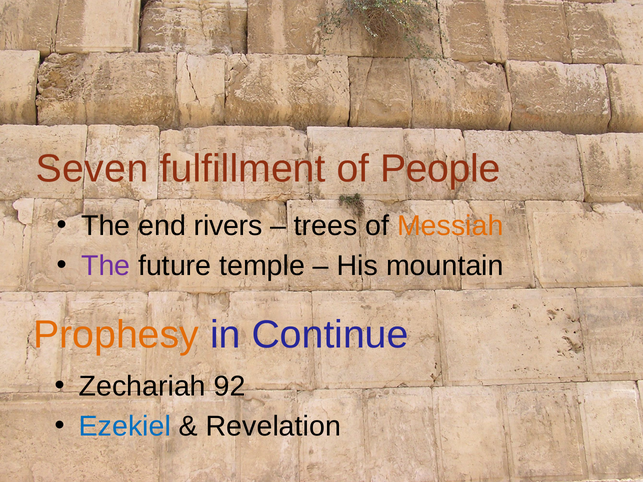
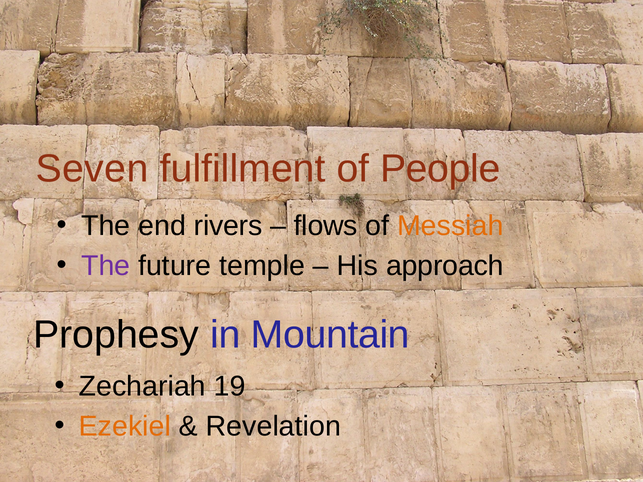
trees: trees -> flows
mountain: mountain -> approach
Prophesy colour: orange -> black
Continue: Continue -> Mountain
92: 92 -> 19
Ezekiel colour: blue -> orange
